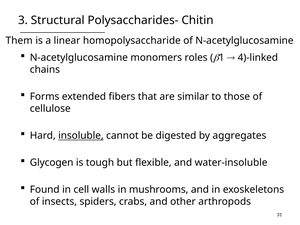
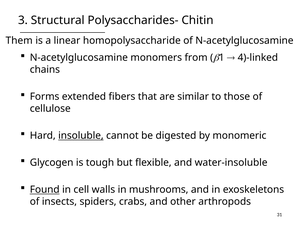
roles: roles -> from
aggregates: aggregates -> monomeric
Found underline: none -> present
